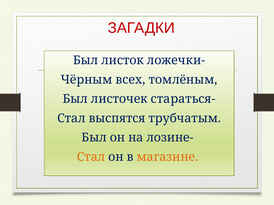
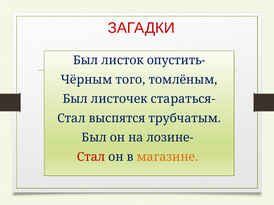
ложечки-: ложечки- -> опустить-
всех: всех -> того
Стал at (91, 157) colour: orange -> red
